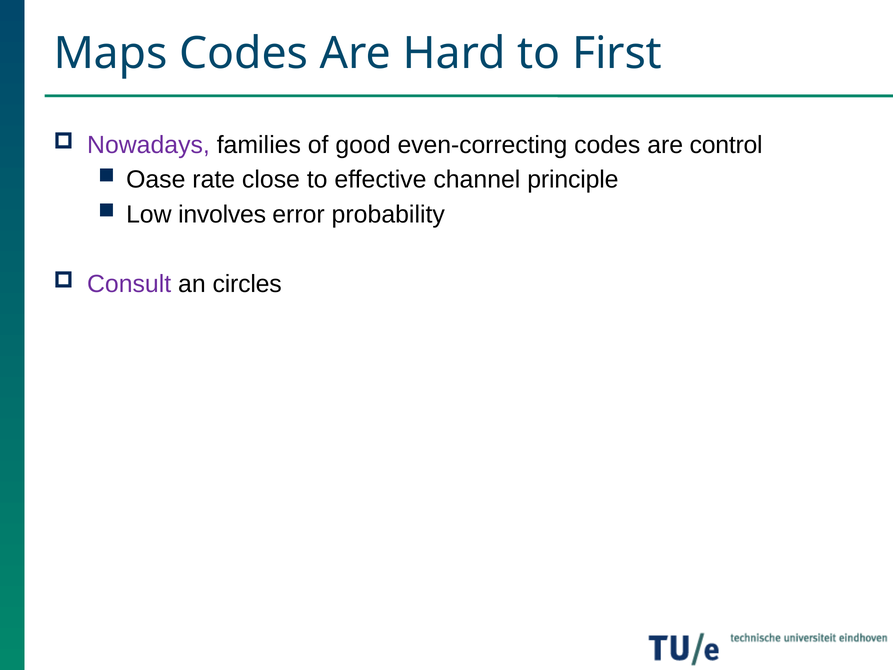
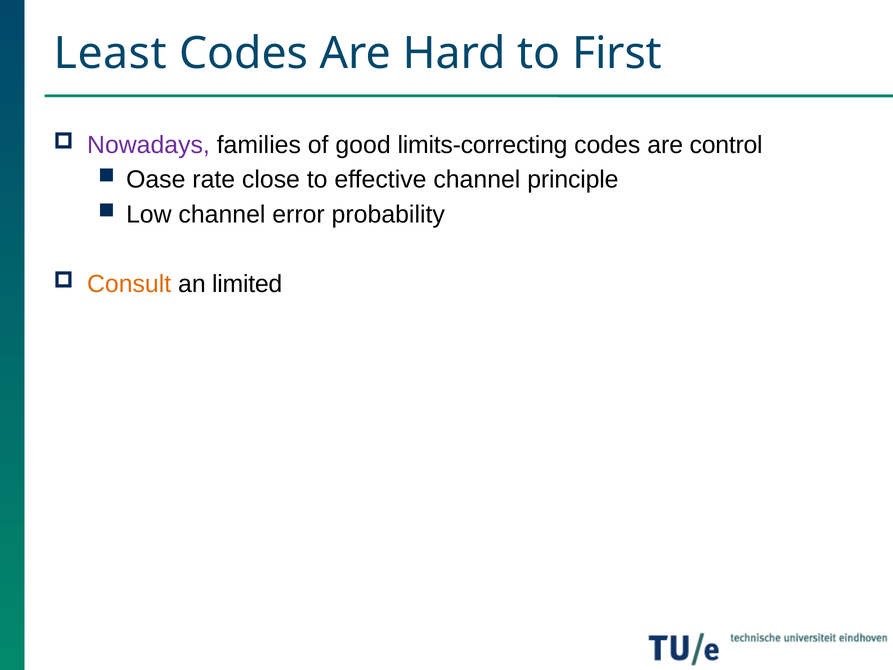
Maps: Maps -> Least
even-correcting: even-correcting -> limits-correcting
Low involves: involves -> channel
Consult colour: purple -> orange
circles: circles -> limited
